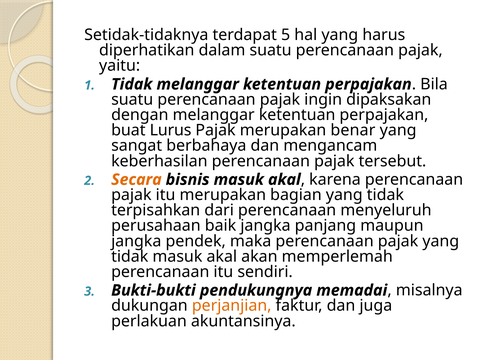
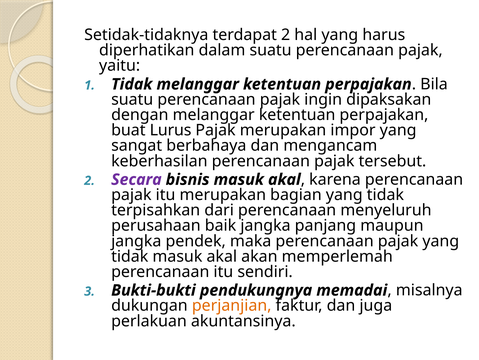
terdapat 5: 5 -> 2
benar: benar -> impor
Secara colour: orange -> purple
